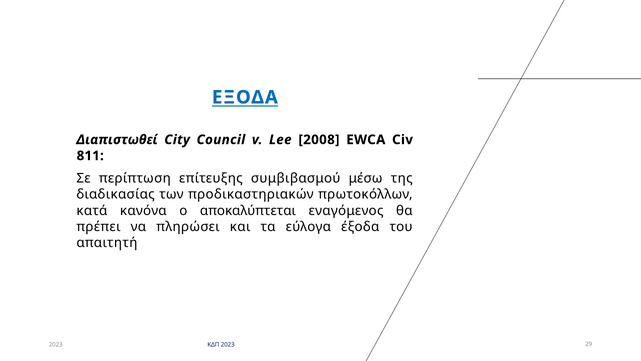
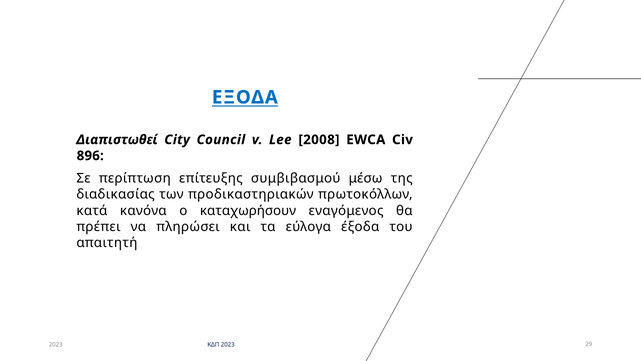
811: 811 -> 896
αποκαλύπτεται: αποκαλύπτεται -> καταχωρήσουν
